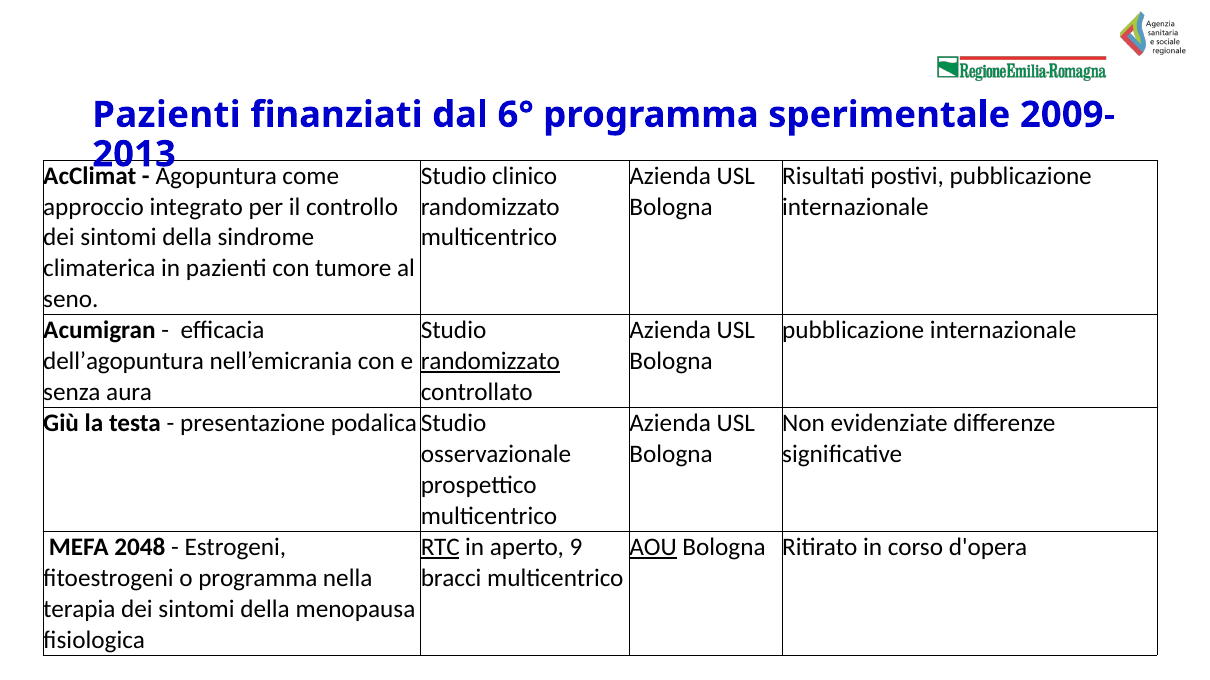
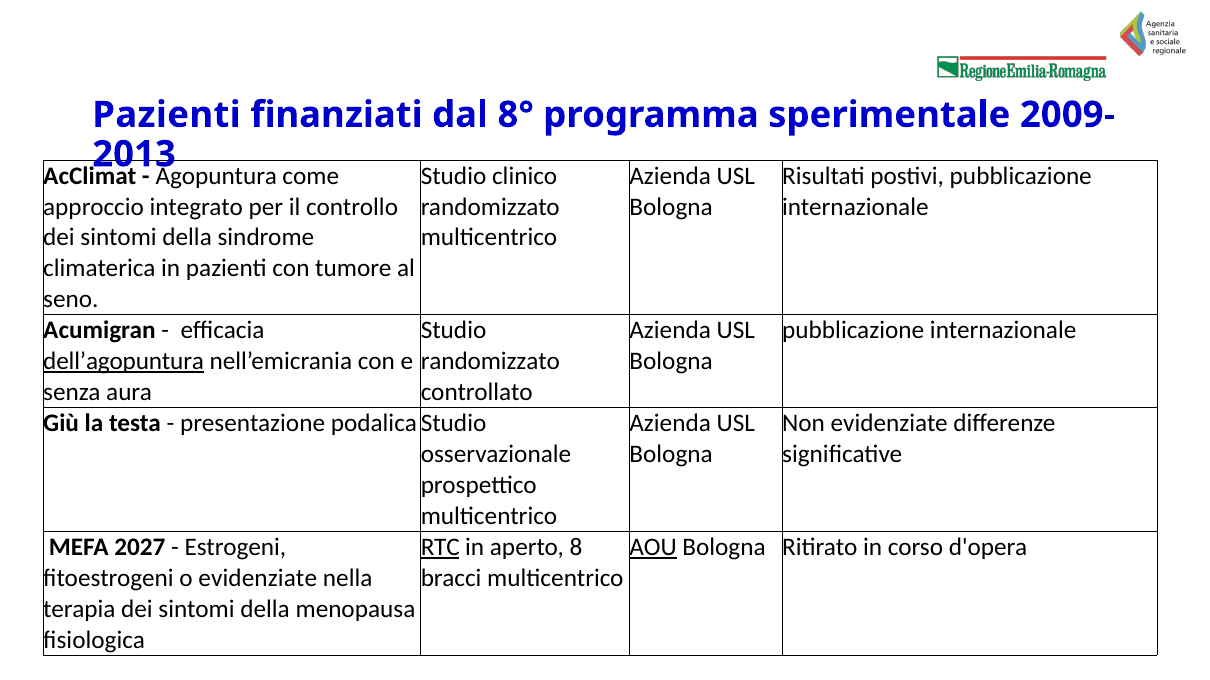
6°: 6° -> 8°
dell’agopuntura underline: none -> present
randomizzato at (490, 362) underline: present -> none
2048: 2048 -> 2027
9: 9 -> 8
o programma: programma -> evidenziate
